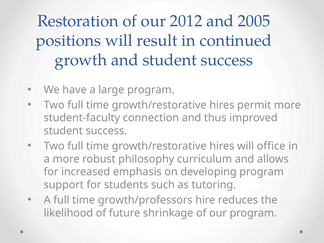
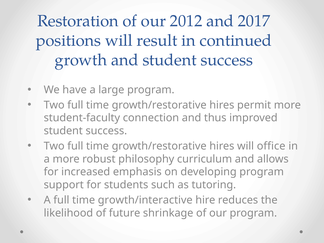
2005: 2005 -> 2017
growth/professors: growth/professors -> growth/interactive
